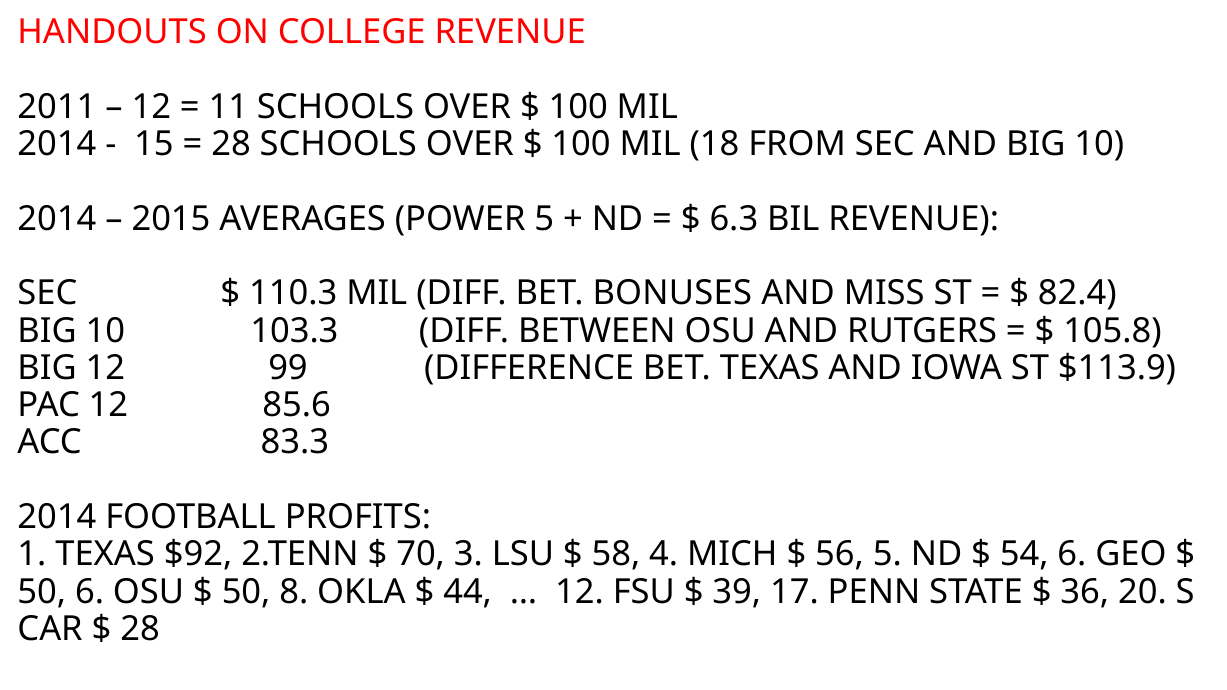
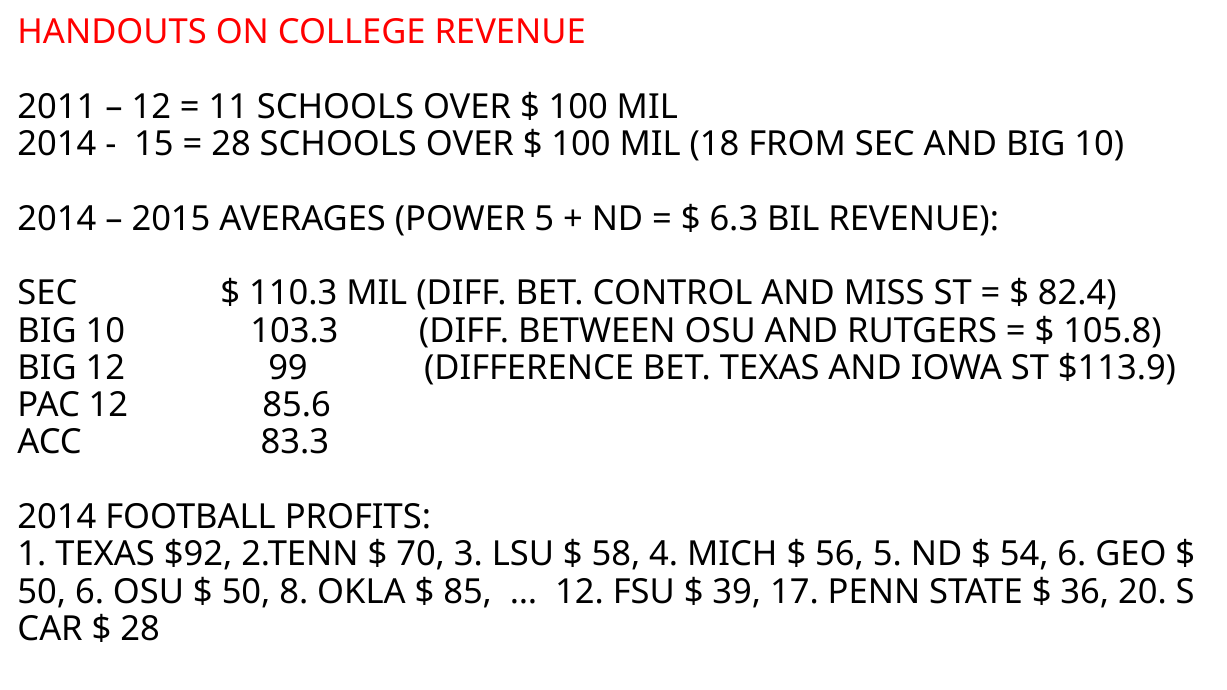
BONUSES: BONUSES -> CONTROL
44: 44 -> 85
